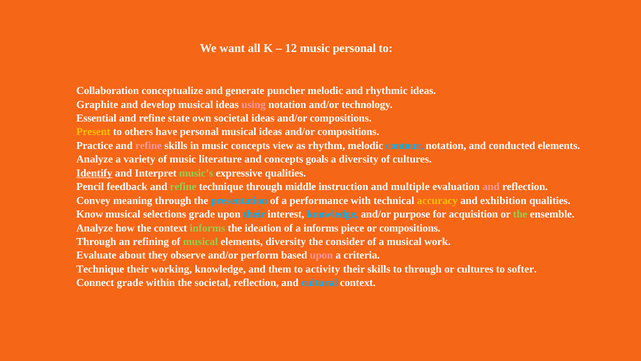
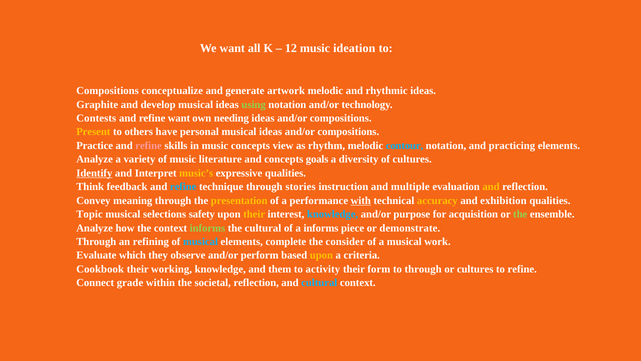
music personal: personal -> ideation
Collaboration at (108, 91): Collaboration -> Compositions
puncher: puncher -> artwork
using colour: pink -> light green
Essential: Essential -> Contests
refine state: state -> want
own societal: societal -> needing
conducted: conducted -> practicing
music’s colour: light green -> yellow
Pencil: Pencil -> Think
refine at (183, 187) colour: light green -> light blue
middle: middle -> stories
and at (491, 187) colour: pink -> yellow
presentation colour: light blue -> yellow
with underline: none -> present
Know: Know -> Topic
selections grade: grade -> safety
their at (254, 214) colour: light blue -> yellow
the ideation: ideation -> cultural
or compositions: compositions -> demonstrate
musical at (201, 241) colour: light green -> light blue
elements diversity: diversity -> complete
about: about -> which
upon at (321, 255) colour: pink -> yellow
Technique at (100, 269): Technique -> Cookbook
their skills: skills -> form
to softer: softer -> refine
